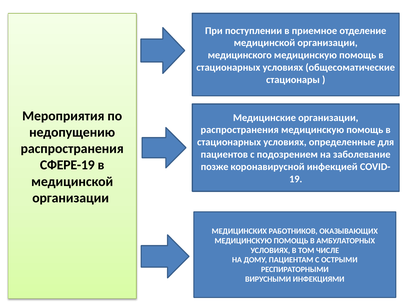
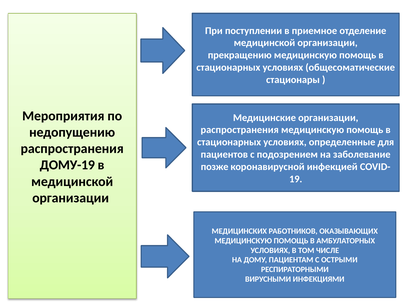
медицинского: медицинского -> прекращению
СФЕРЕ-19: СФЕРЕ-19 -> ДОМУ-19
